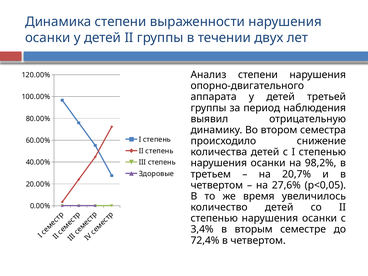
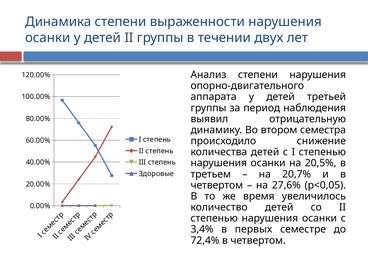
98,2%: 98,2% -> 20,5%
вторым: вторым -> первых
